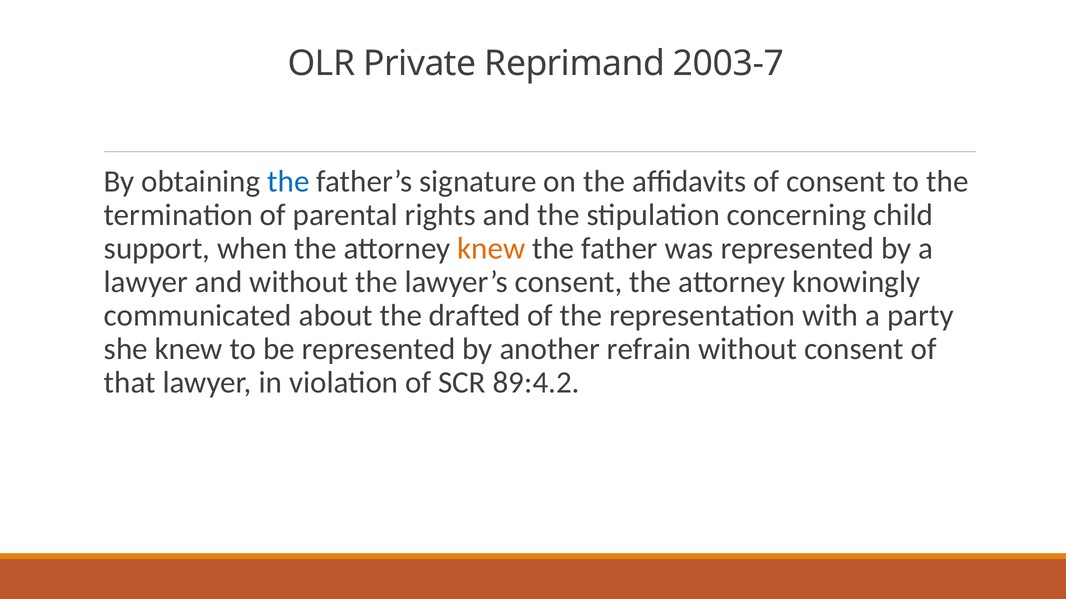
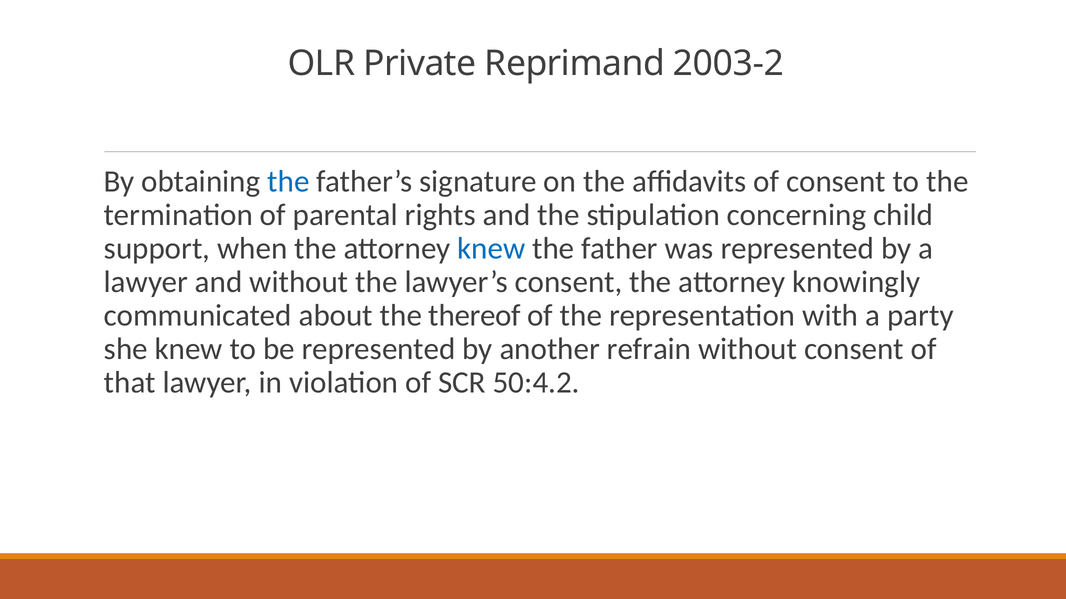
2003-7: 2003-7 -> 2003-2
knew at (491, 249) colour: orange -> blue
drafted: drafted -> thereof
89:4.2: 89:4.2 -> 50:4.2
